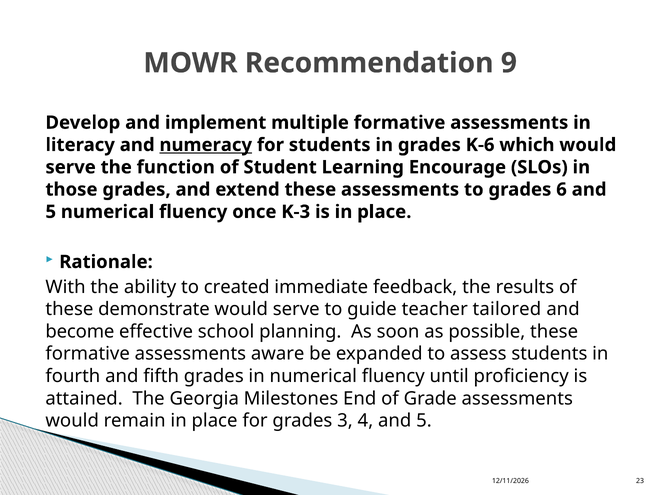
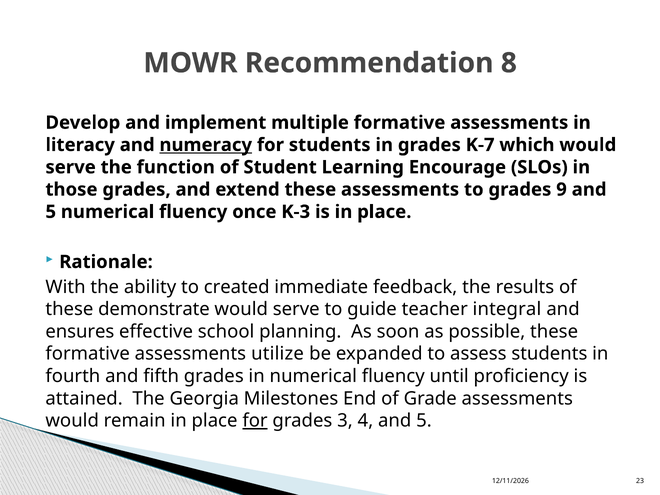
9: 9 -> 8
K-6: K-6 -> K-7
6: 6 -> 9
tailored: tailored -> integral
become: become -> ensures
aware: aware -> utilize
for at (255, 421) underline: none -> present
